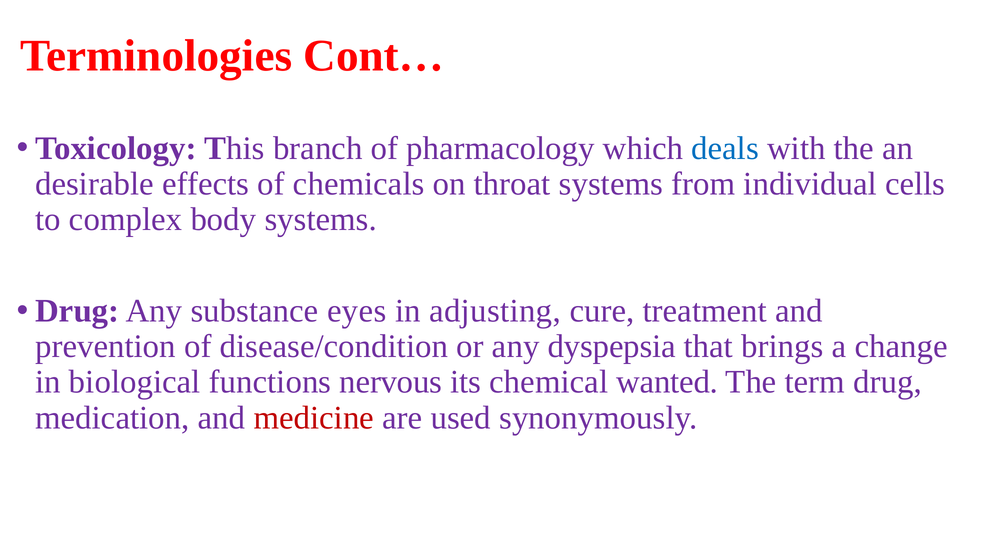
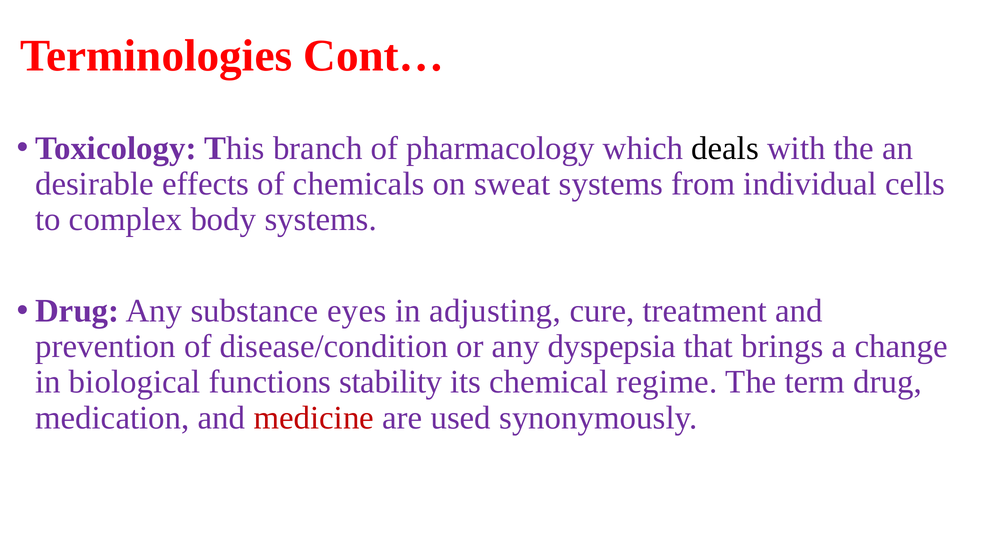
deals colour: blue -> black
throat: throat -> sweat
nervous: nervous -> stability
wanted: wanted -> regime
